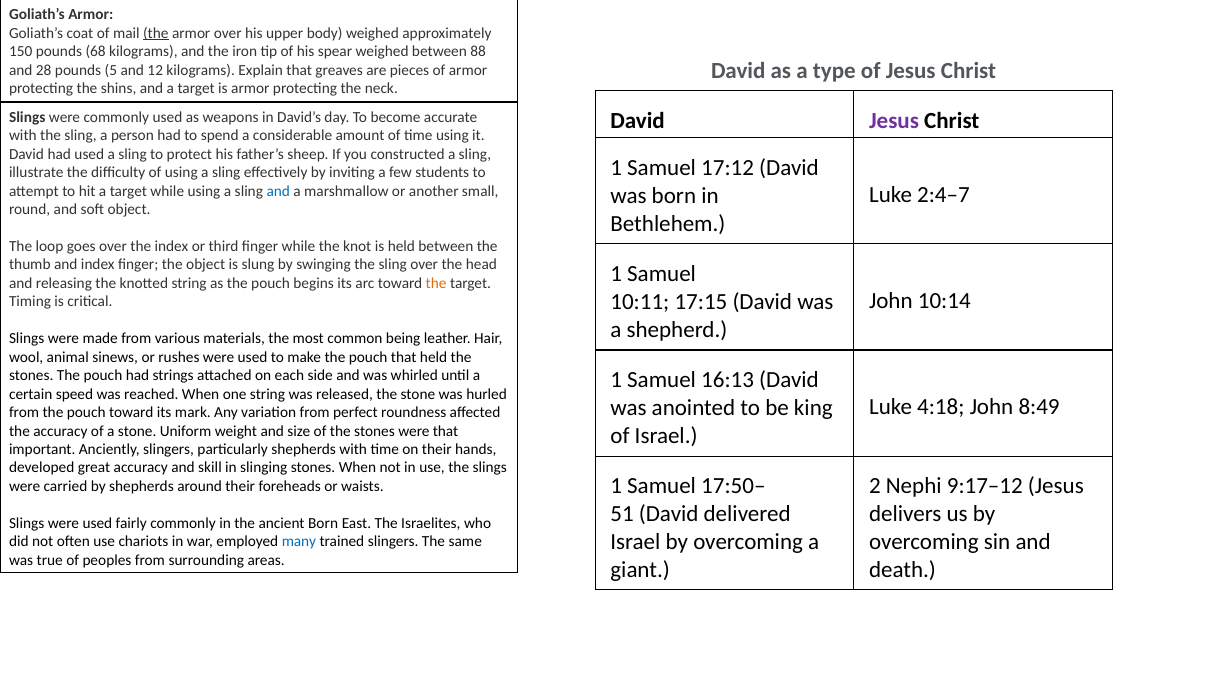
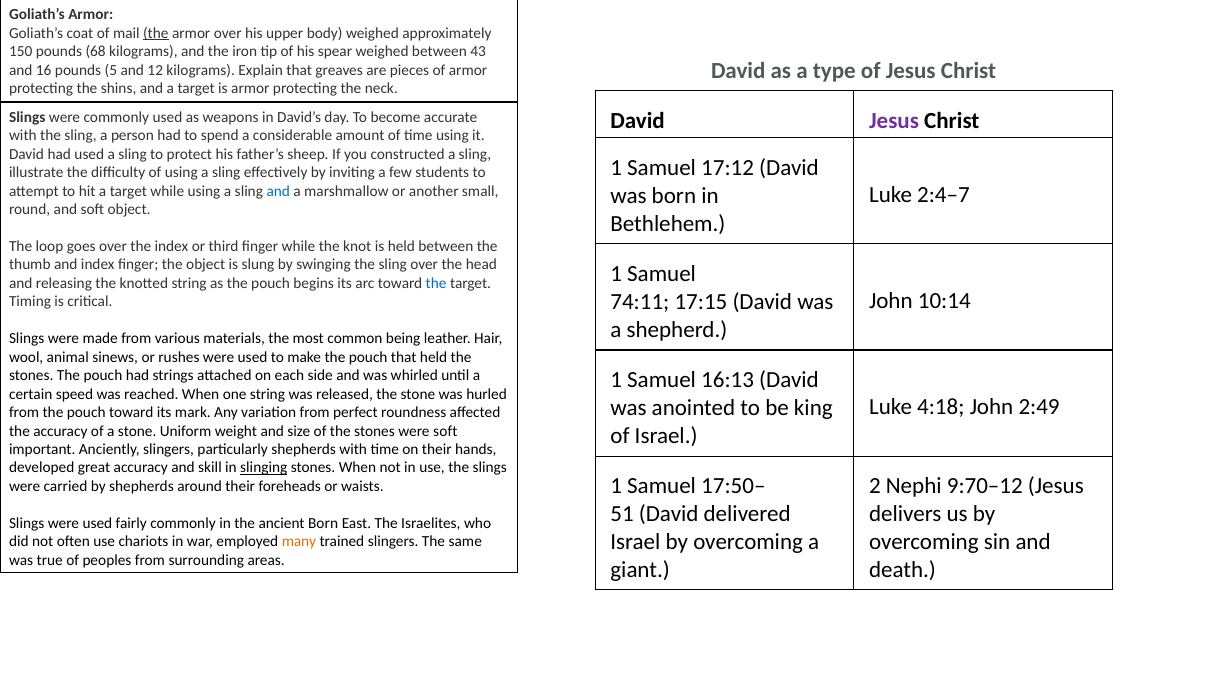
88: 88 -> 43
28: 28 -> 16
the at (436, 283) colour: orange -> blue
10:11: 10:11 -> 74:11
8:49: 8:49 -> 2:49
were that: that -> soft
slinging underline: none -> present
9:17–12: 9:17–12 -> 9:70–12
many colour: blue -> orange
